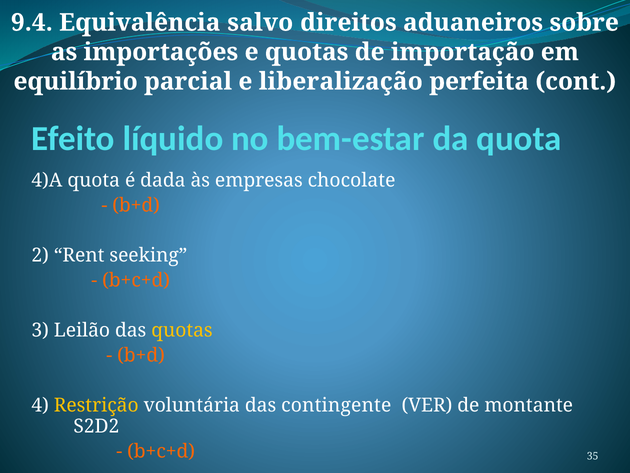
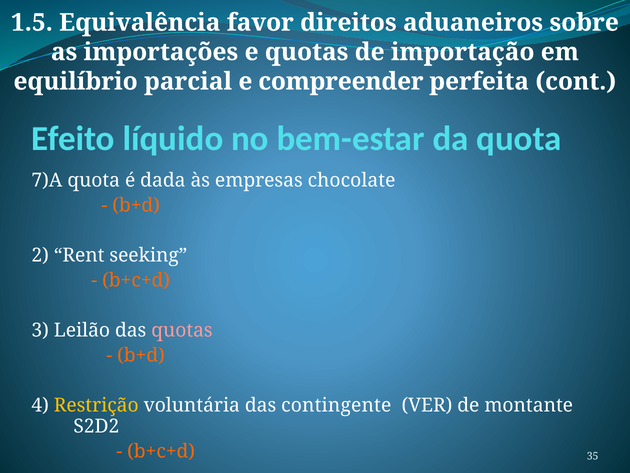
9.4: 9.4 -> 1.5
salvo: salvo -> favor
liberalização: liberalização -> compreender
4)A: 4)A -> 7)A
quotas at (182, 330) colour: yellow -> pink
